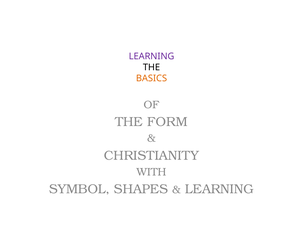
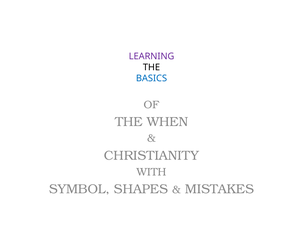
BASICS colour: orange -> blue
FORM: FORM -> WHEN
LEARNING at (219, 189): LEARNING -> MISTAKES
